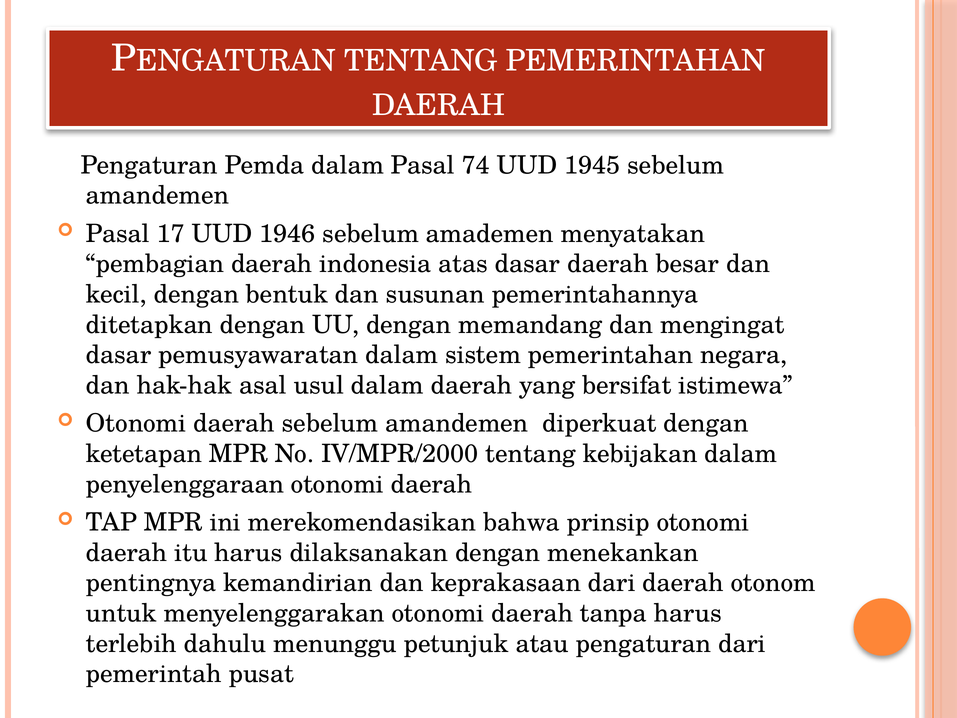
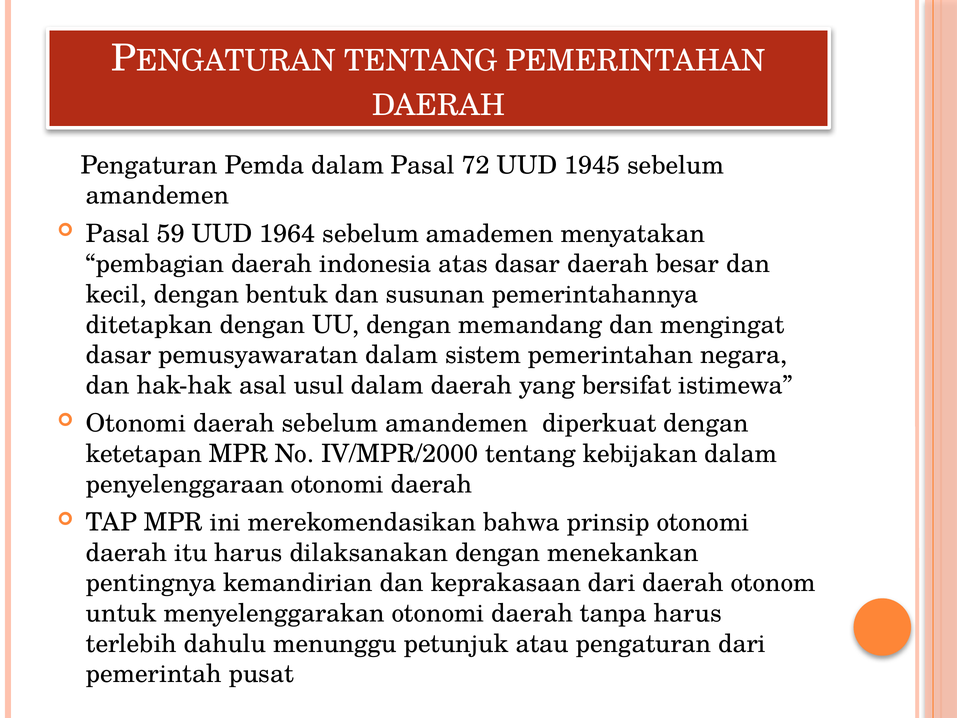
74: 74 -> 72
17: 17 -> 59
1946: 1946 -> 1964
